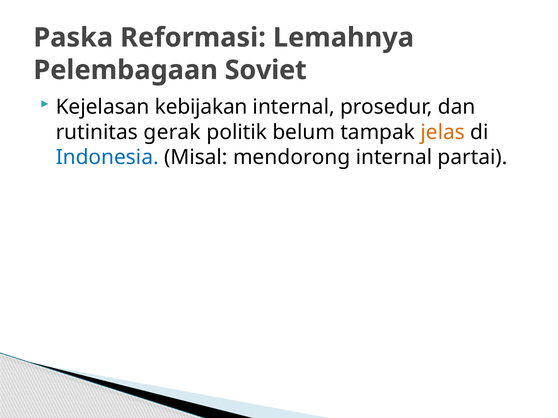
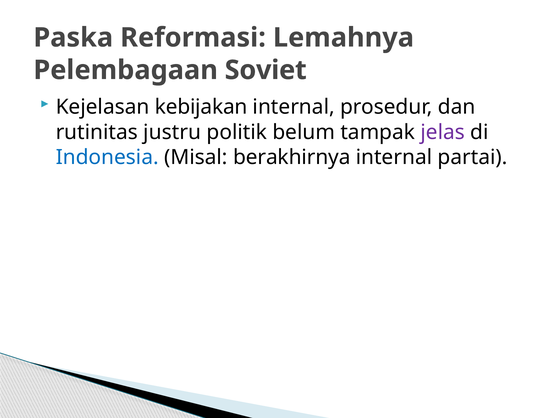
gerak: gerak -> justru
jelas colour: orange -> purple
mendorong: mendorong -> berakhirnya
